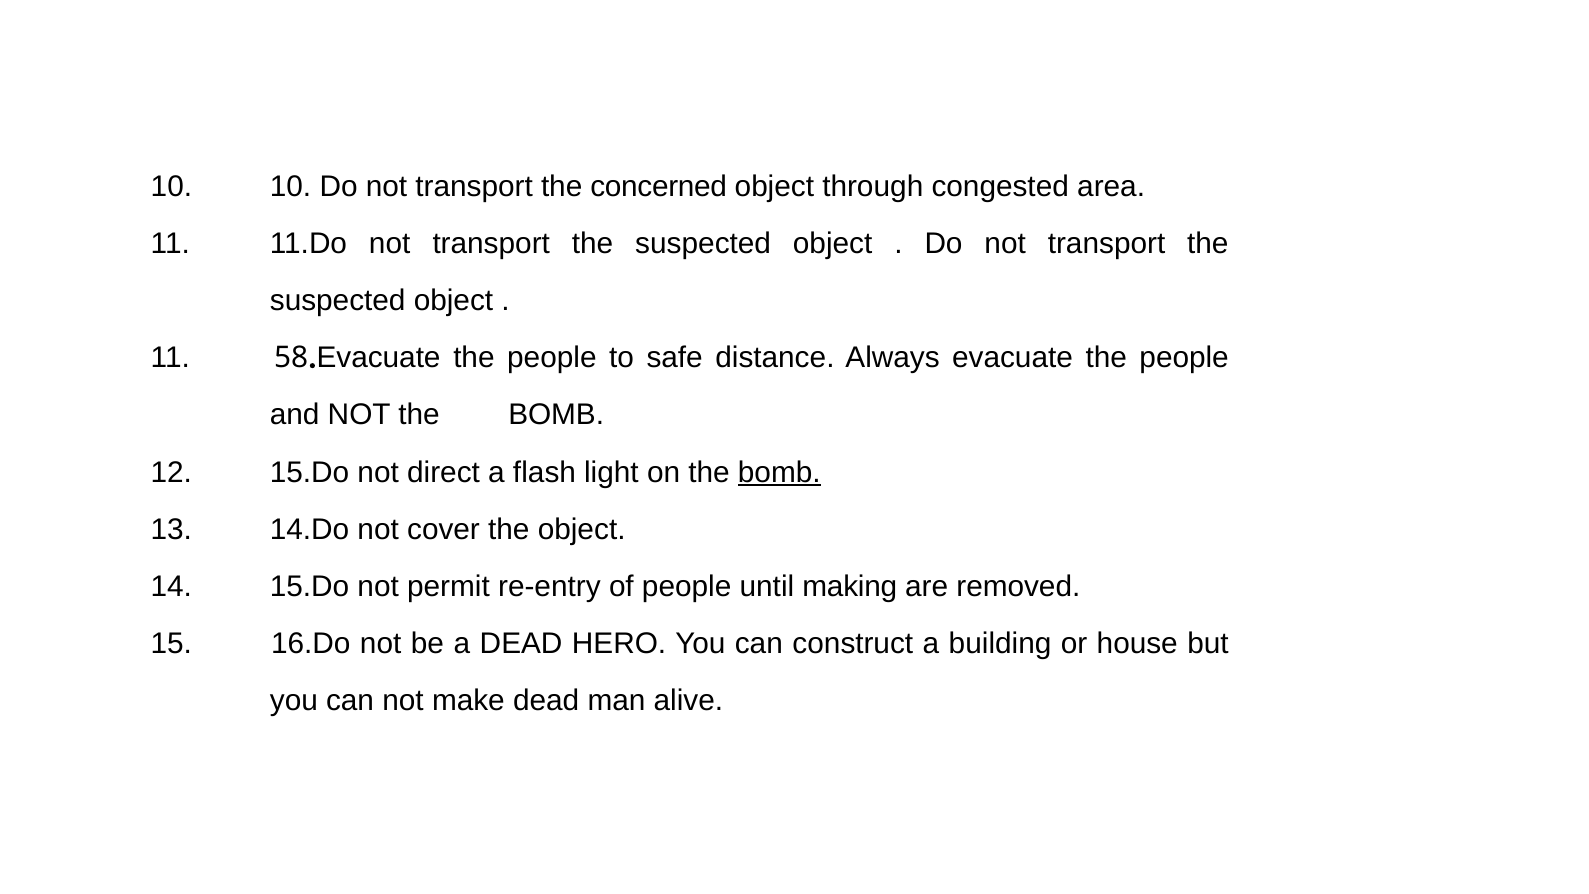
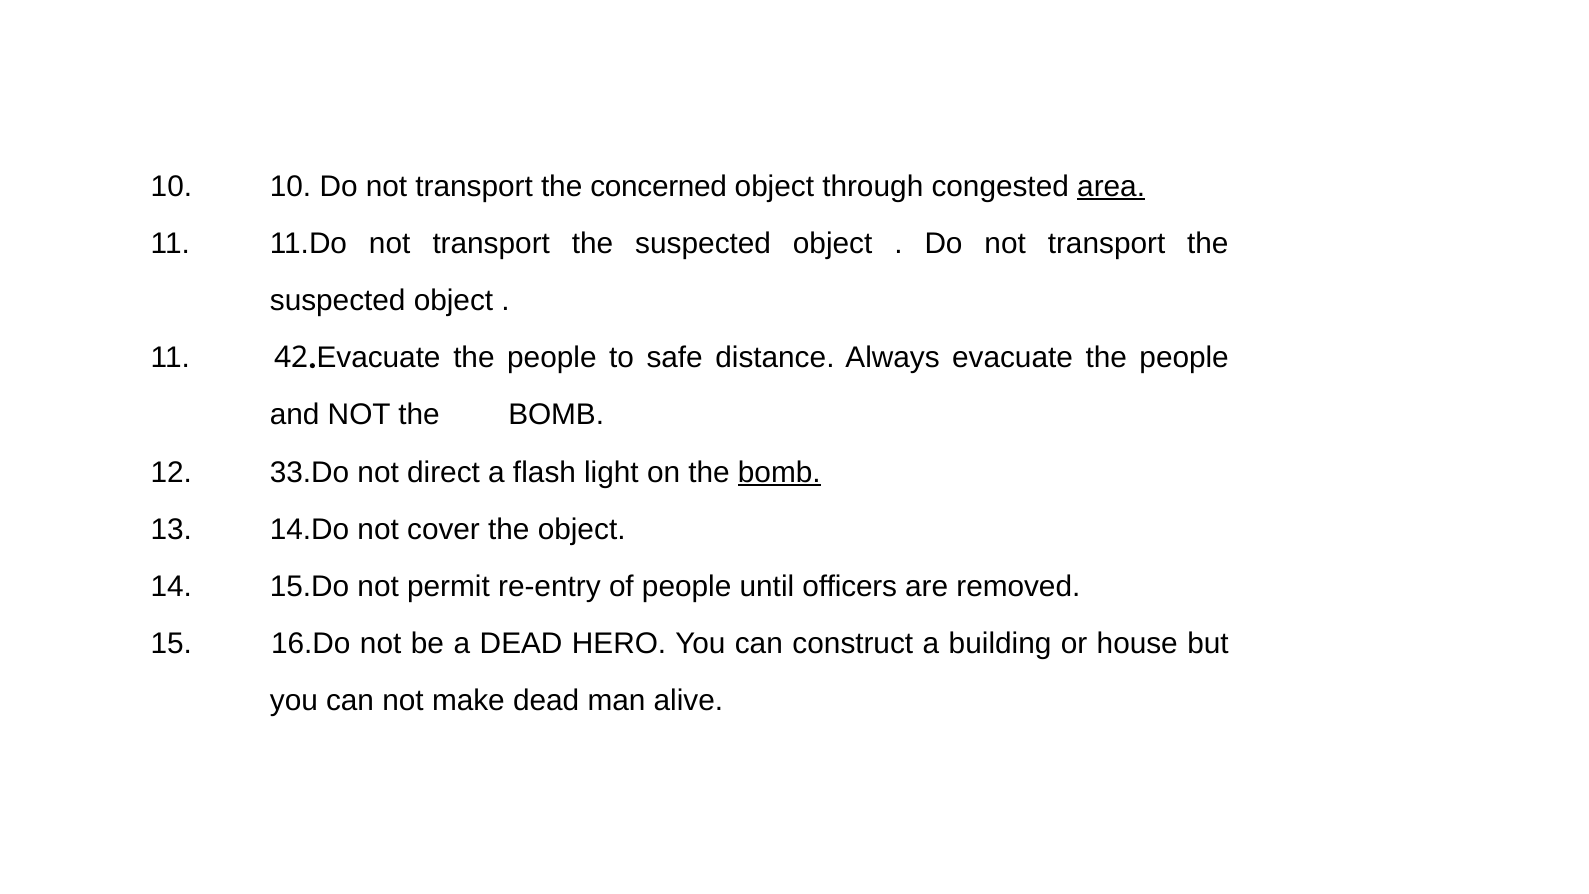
area underline: none -> present
58: 58 -> 42
12 15.Do: 15.Do -> 33.Do
making: making -> officers
